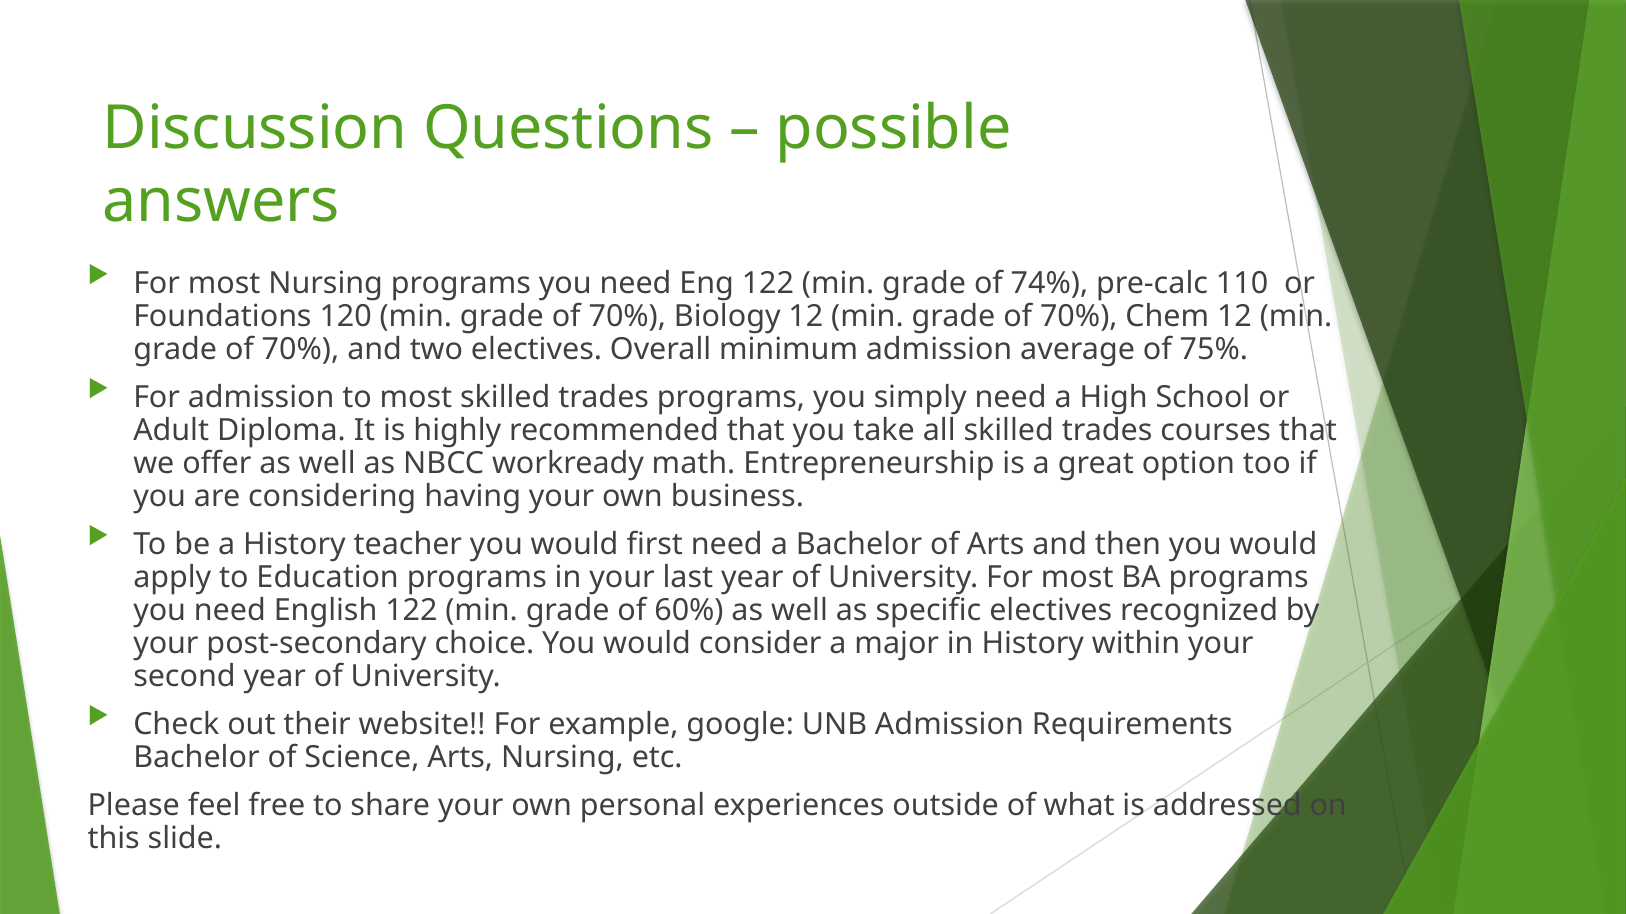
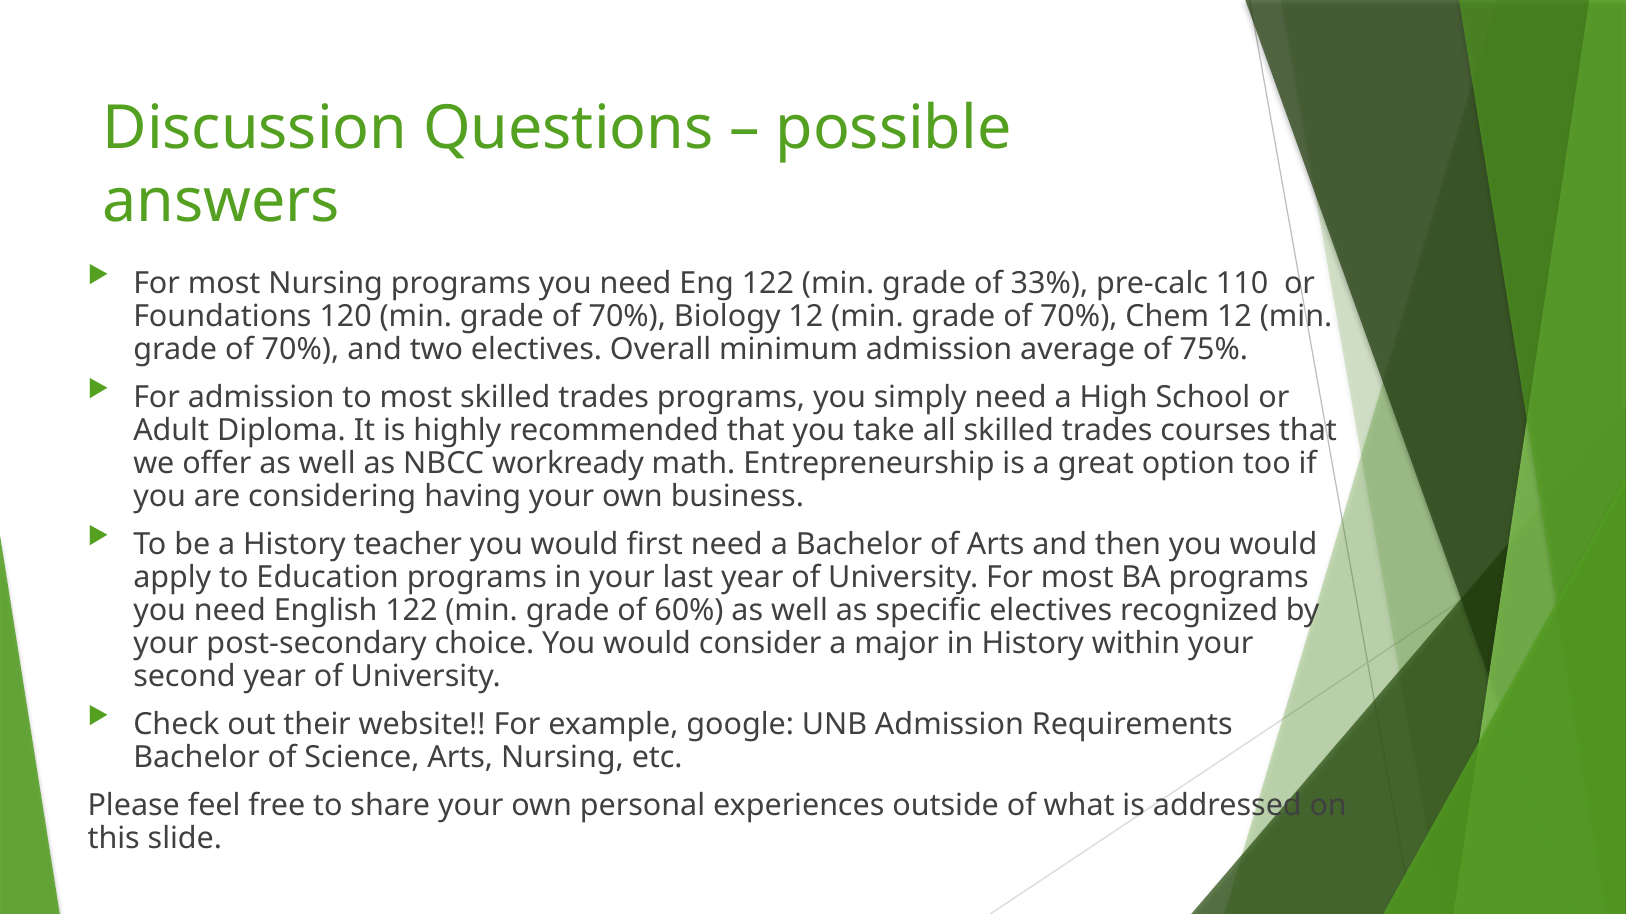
74%: 74% -> 33%
